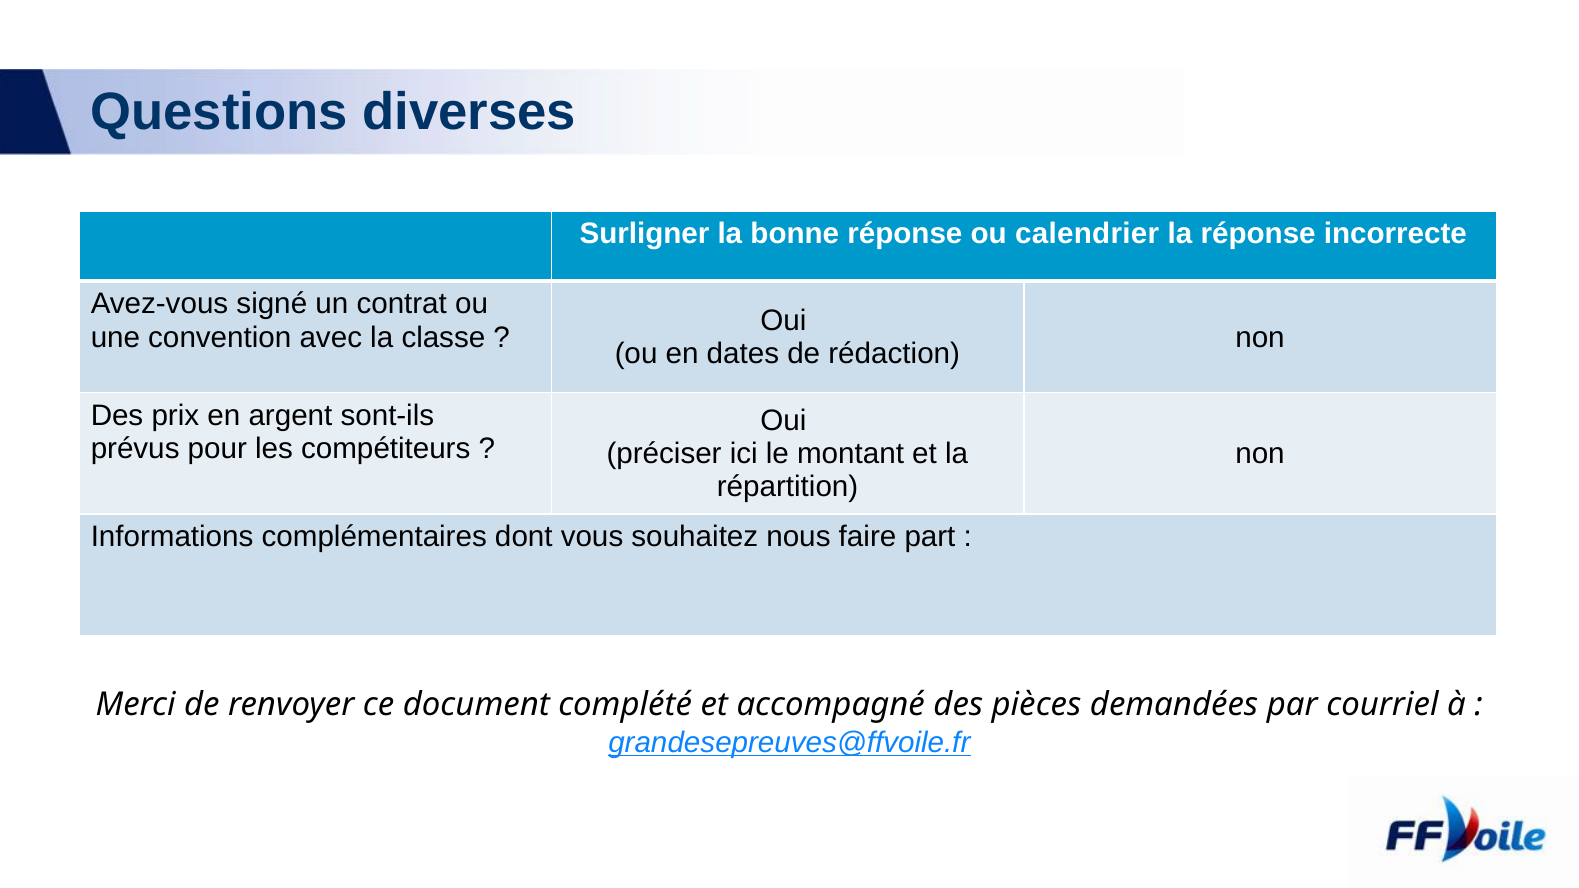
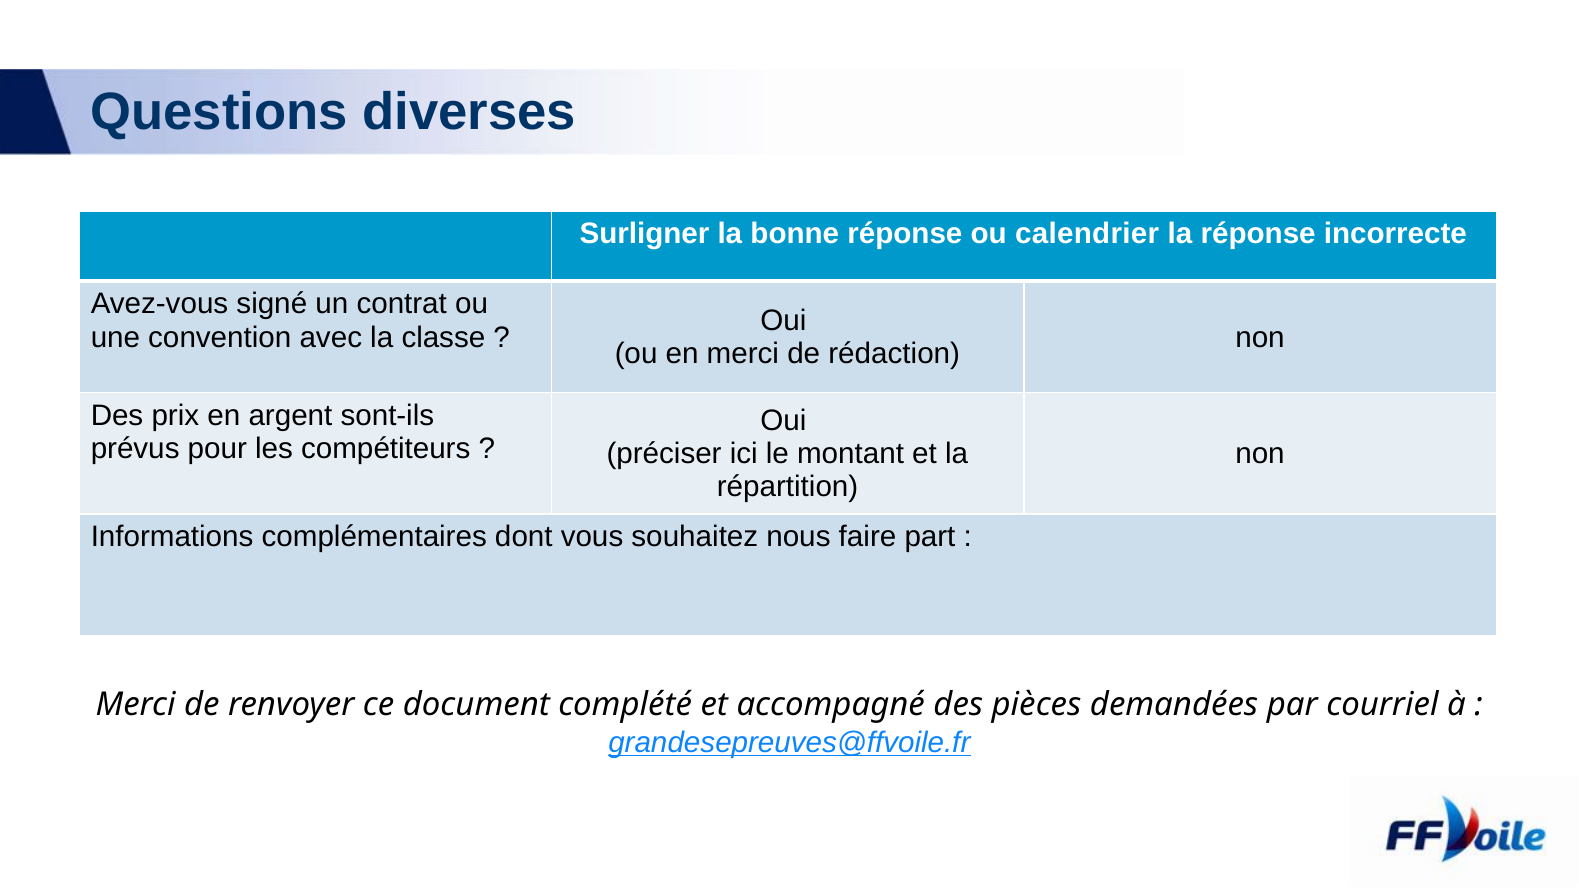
en dates: dates -> merci
